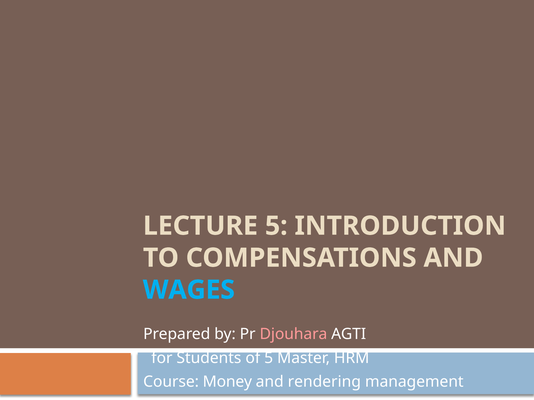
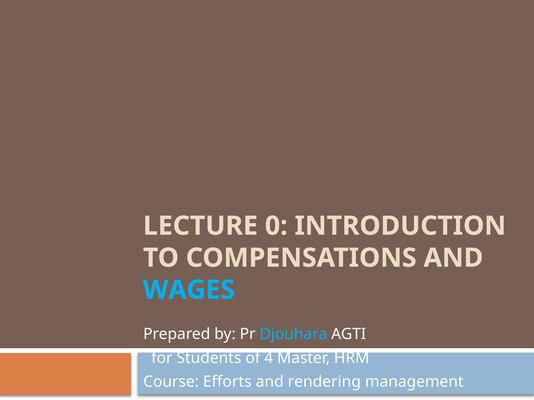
LECTURE 5: 5 -> 0
Djouhara colour: pink -> light blue
of 5: 5 -> 4
Money: Money -> Efforts
